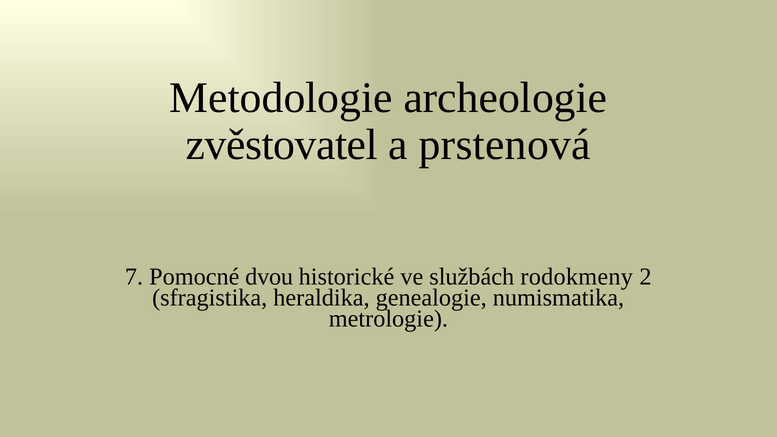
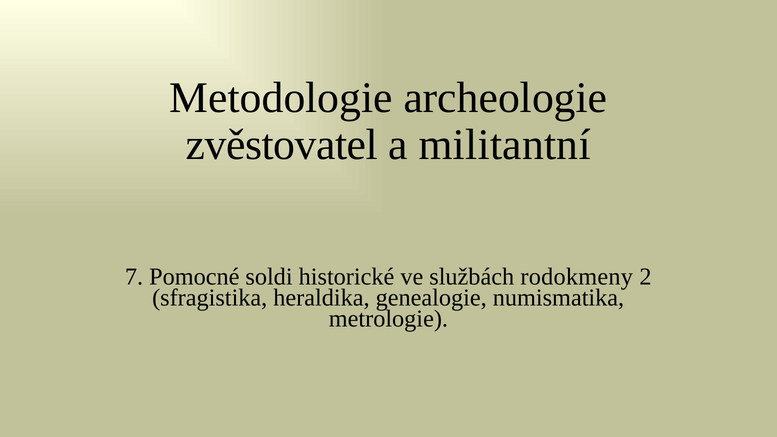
prstenová: prstenová -> militantní
dvou: dvou -> soldi
